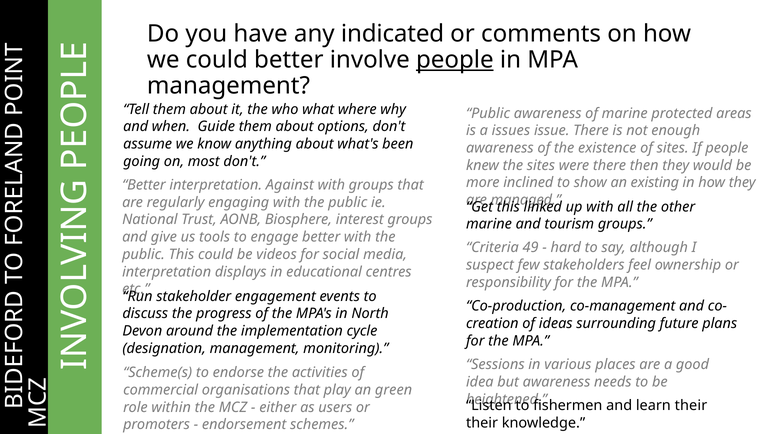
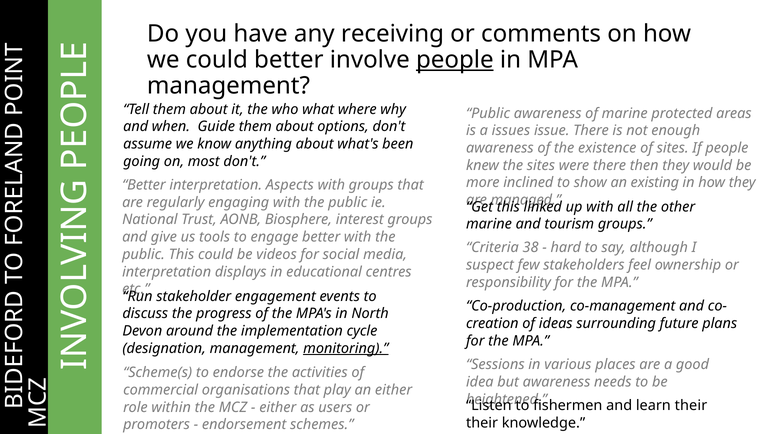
indicated: indicated -> receiving
Against: Against -> Aspects
49: 49 -> 38
monitoring underline: none -> present
an green: green -> either
